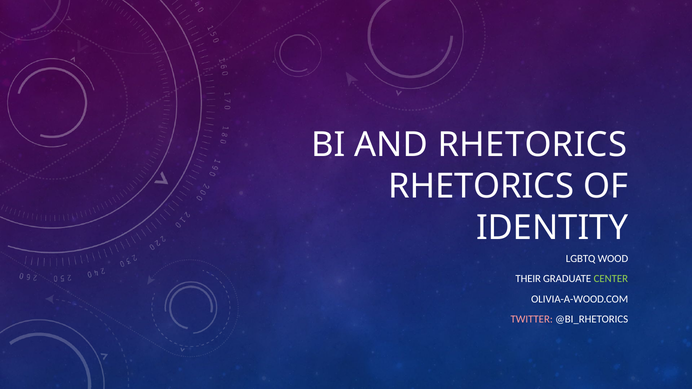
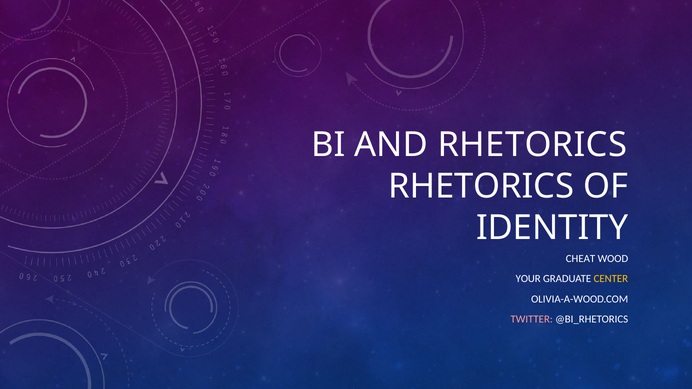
LGBTQ: LGBTQ -> CHEAT
THEIR: THEIR -> YOUR
CENTER colour: light green -> yellow
